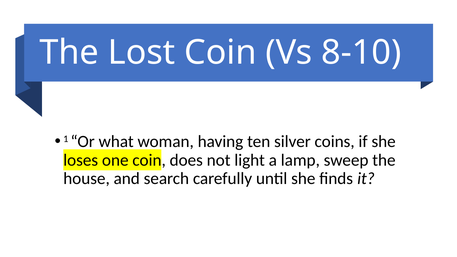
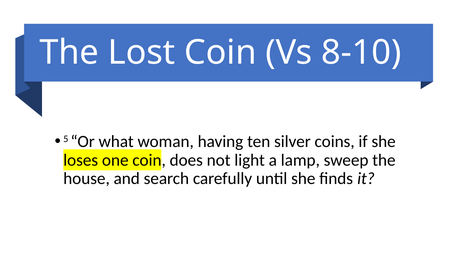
1: 1 -> 5
